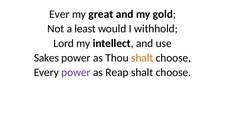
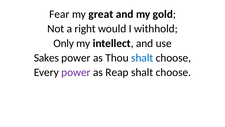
Ever: Ever -> Fear
least: least -> right
Lord: Lord -> Only
shalt at (142, 58) colour: orange -> blue
